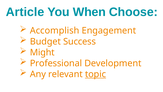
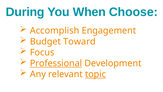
Article: Article -> During
Success: Success -> Toward
Might: Might -> Focus
Professional underline: none -> present
